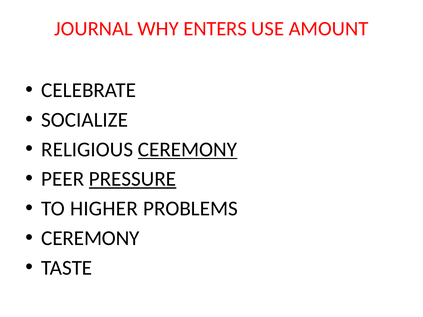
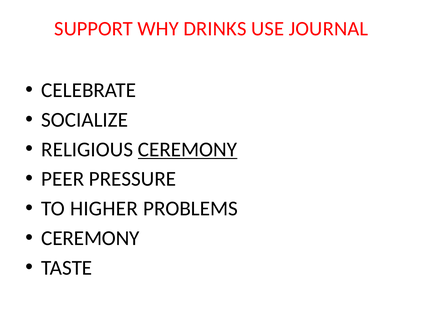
JOURNAL: JOURNAL -> SUPPORT
ENTERS: ENTERS -> DRINKS
AMOUNT: AMOUNT -> JOURNAL
PRESSURE underline: present -> none
